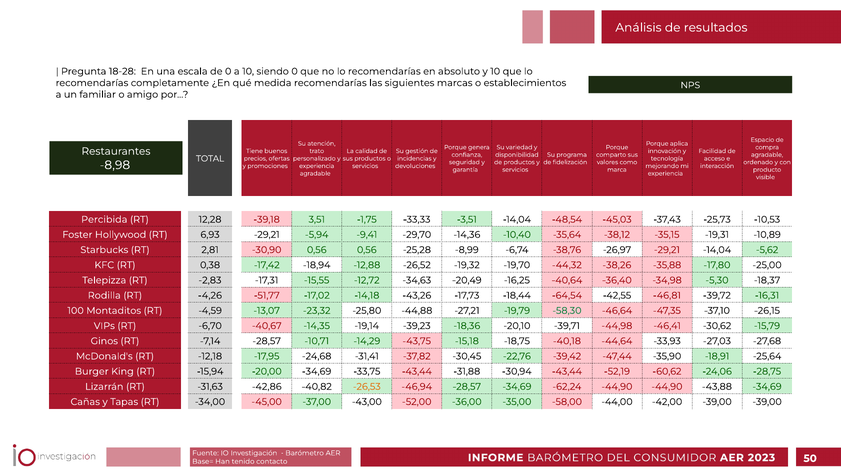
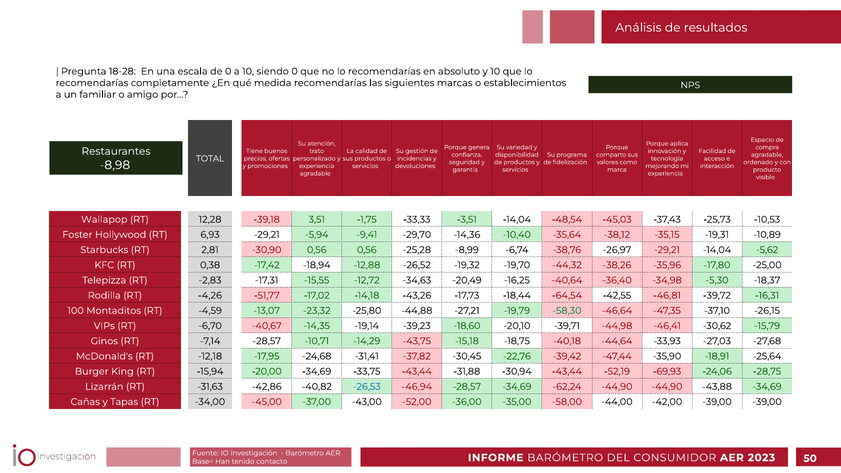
Percibida: Percibida -> Wallapop
-35,88: -35,88 -> -35,96
-18,36: -18,36 -> -18,60
-60,62: -60,62 -> -69,93
-26,53 colour: orange -> blue
